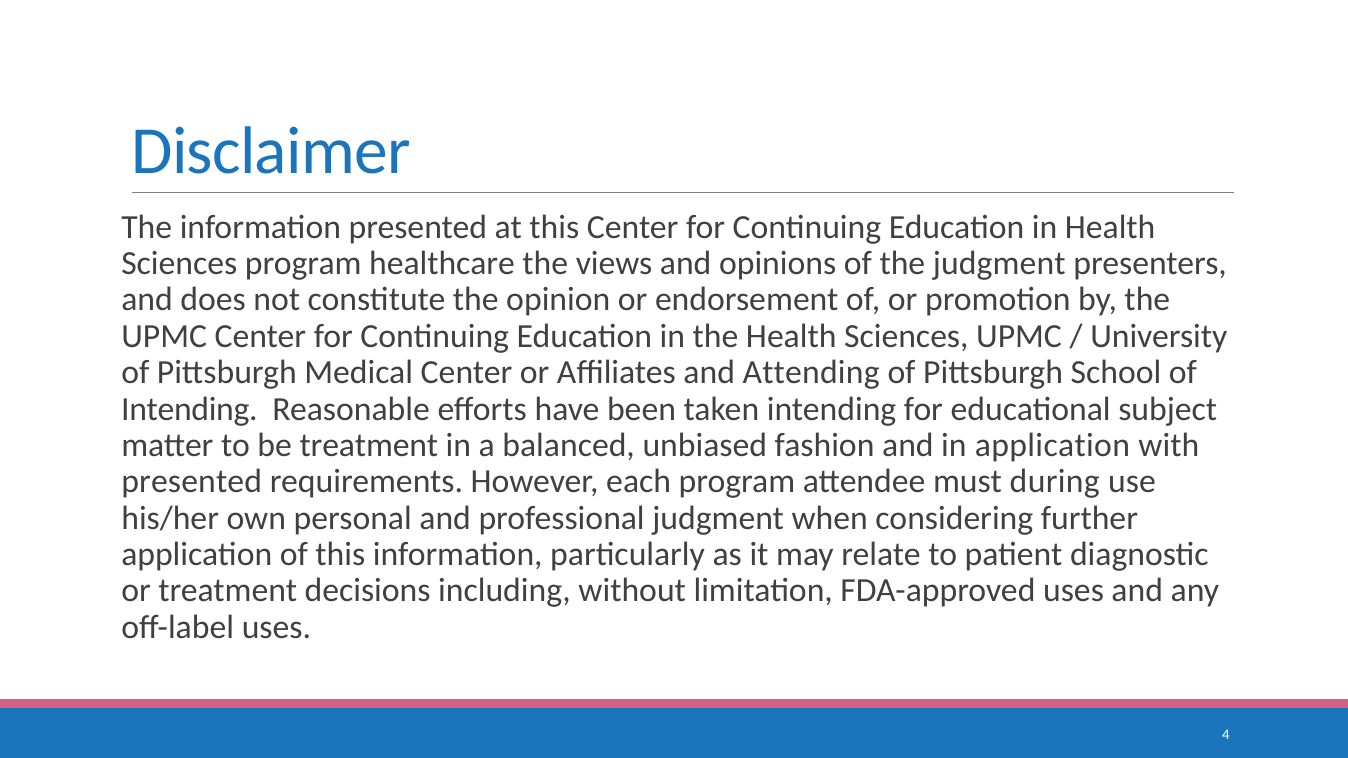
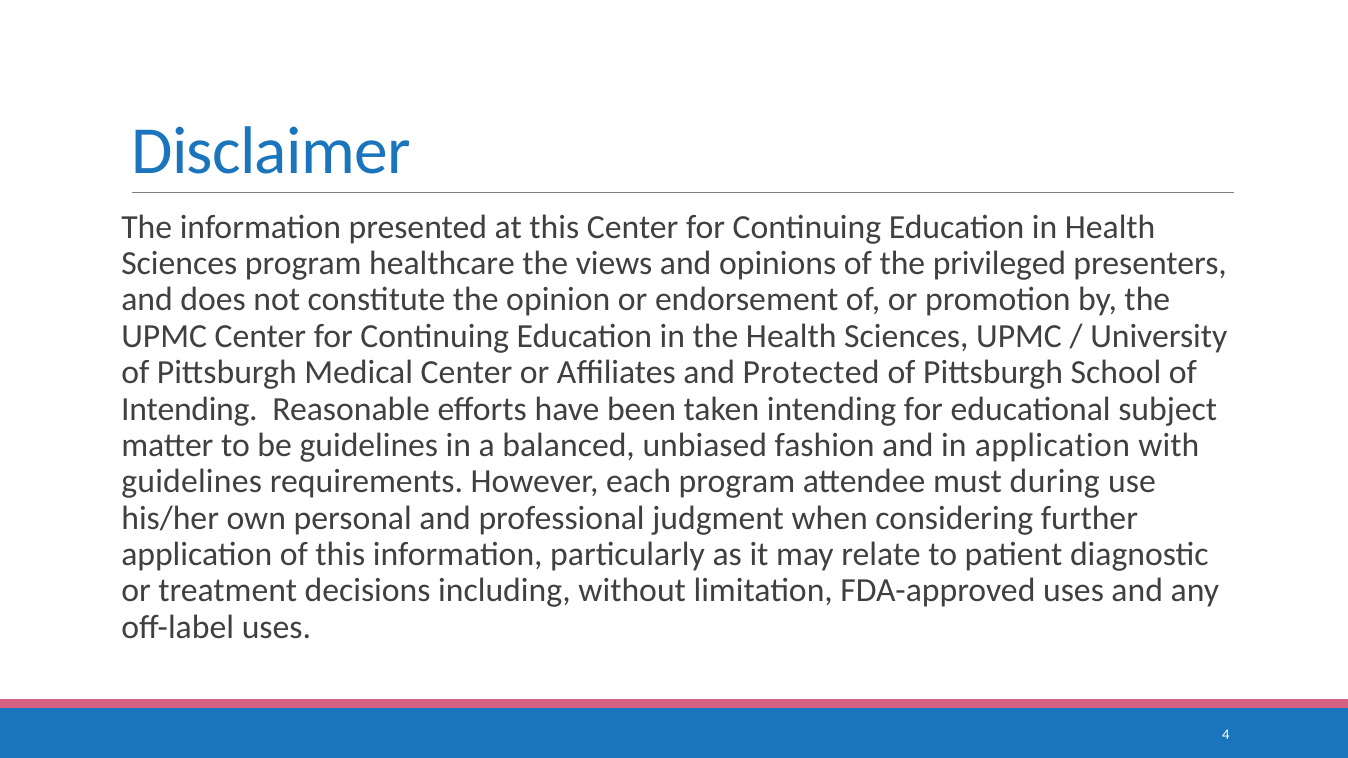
the judgment: judgment -> privileged
Attending: Attending -> Protected
be treatment: treatment -> guidelines
presented at (192, 482): presented -> guidelines
